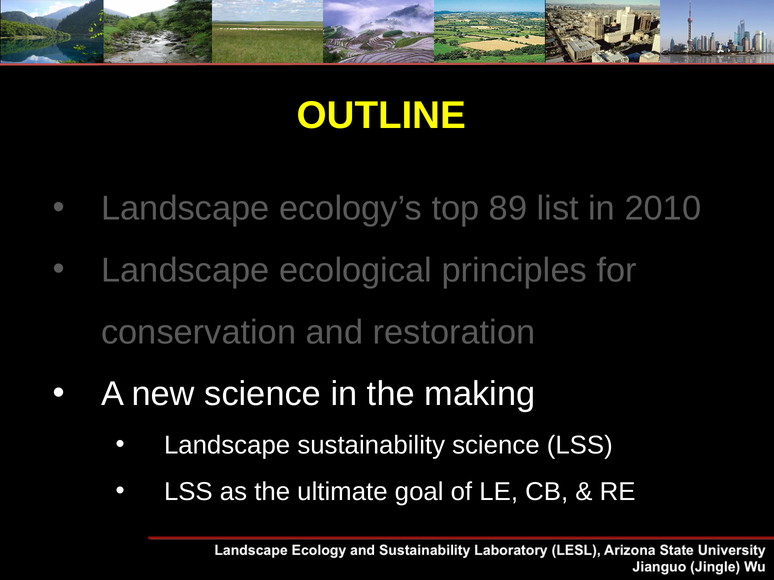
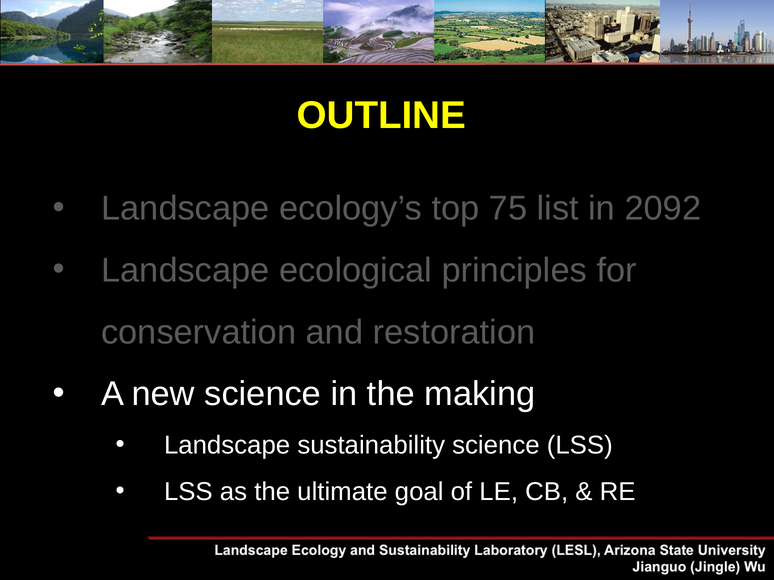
89: 89 -> 75
2010: 2010 -> 2092
